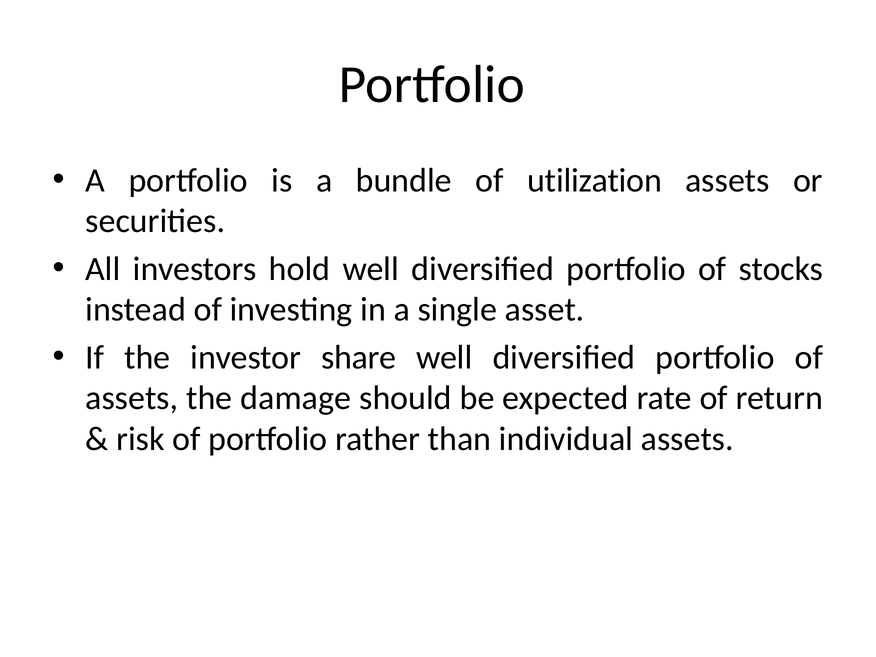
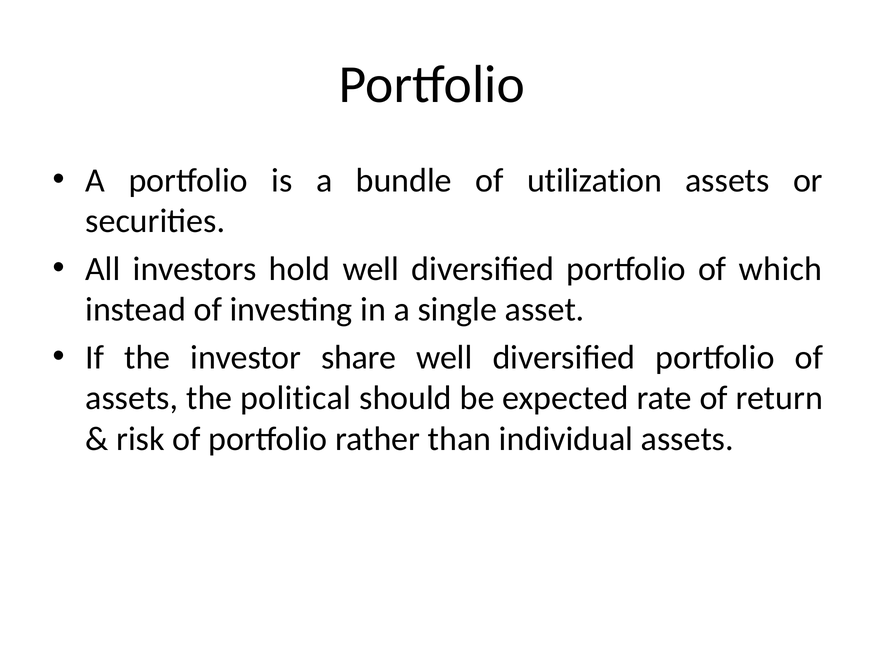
stocks: stocks -> which
damage: damage -> political
